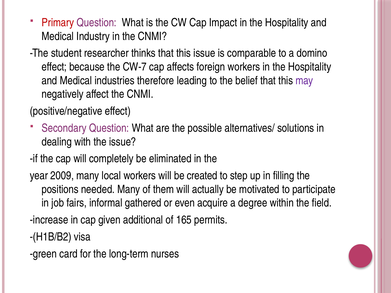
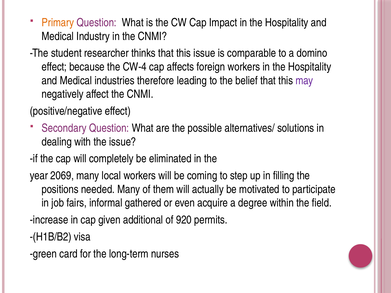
Primary colour: red -> orange
CW-7: CW-7 -> CW-4
2009: 2009 -> 2069
created: created -> coming
165: 165 -> 920
